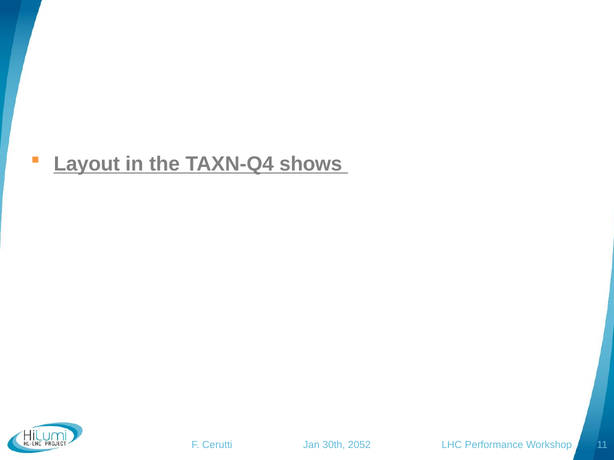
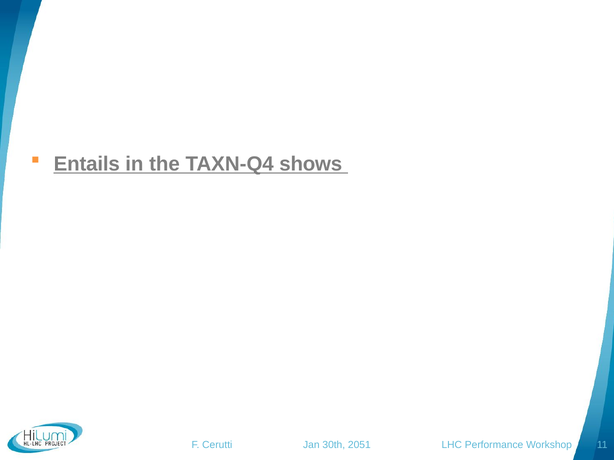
Layout: Layout -> Entails
2052: 2052 -> 2051
